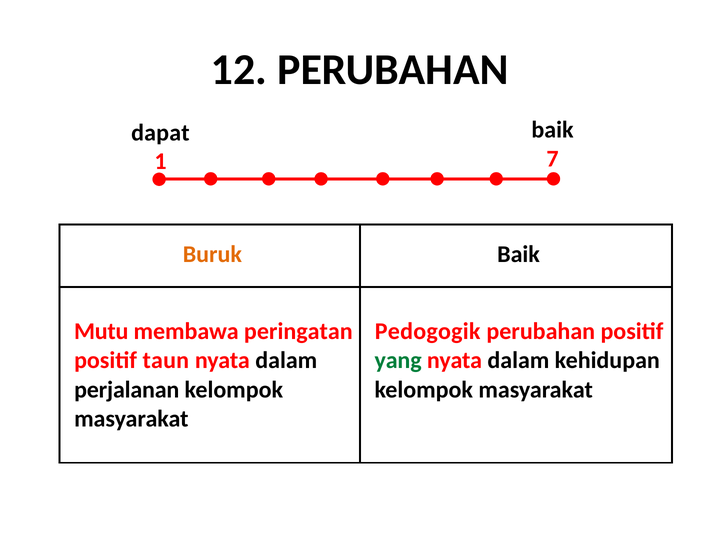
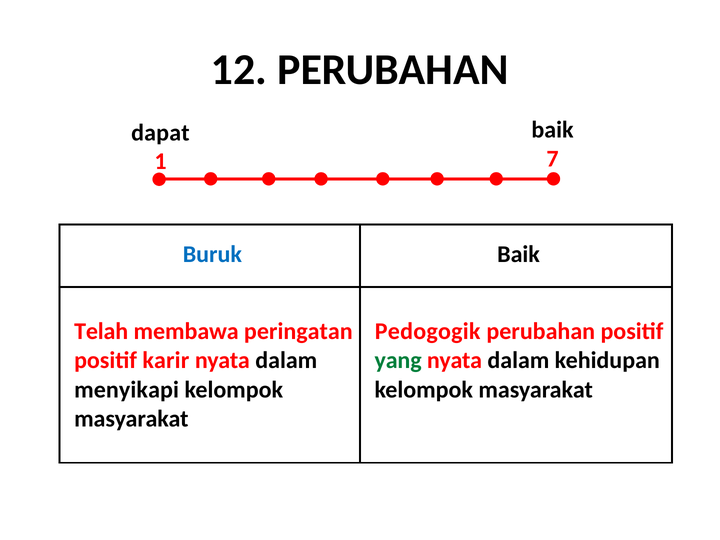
Buruk colour: orange -> blue
Mutu: Mutu -> Telah
taun: taun -> karir
perjalanan: perjalanan -> menyikapi
